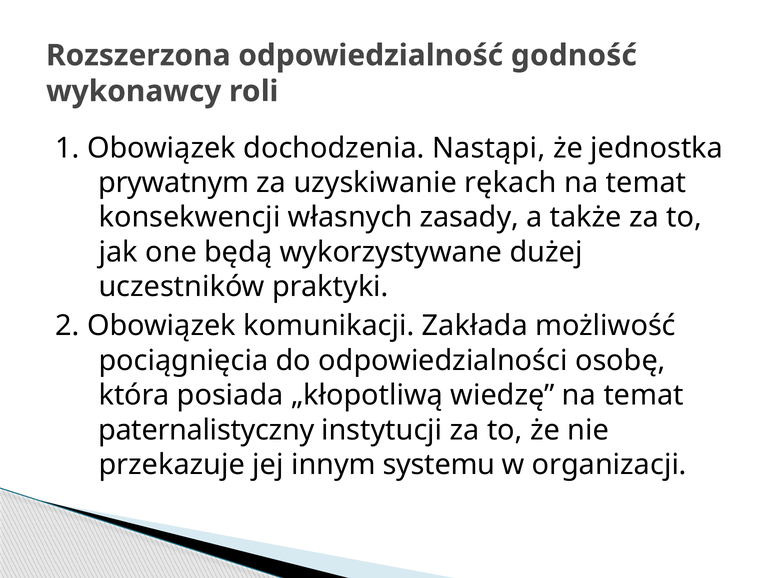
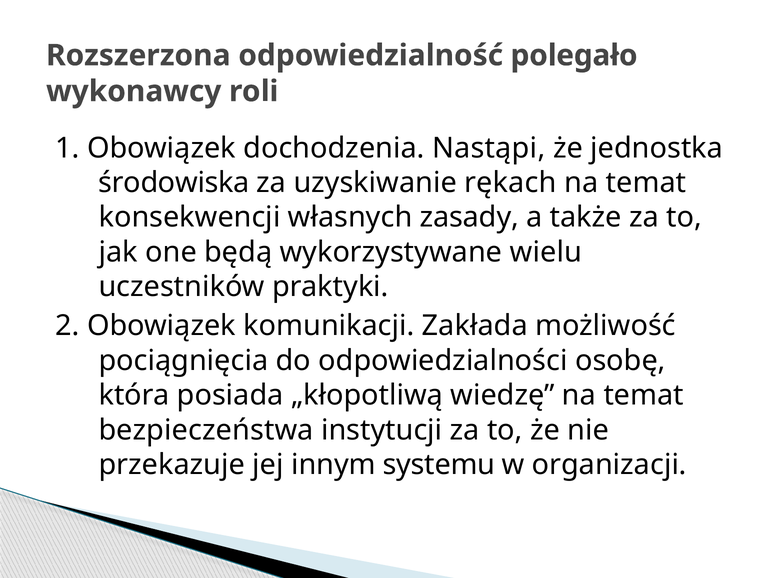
godność: godność -> polegało
prywatnym: prywatnym -> środowiska
dużej: dużej -> wielu
paternalistyczny: paternalistyczny -> bezpieczeństwa
